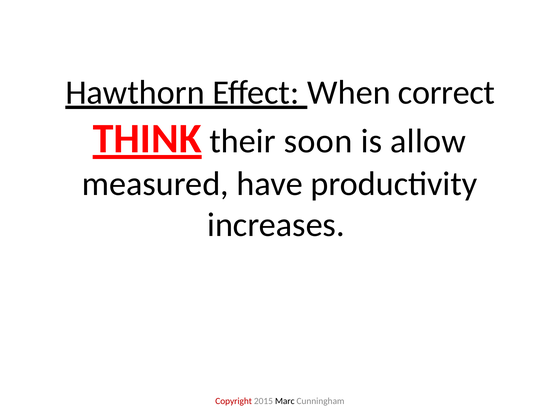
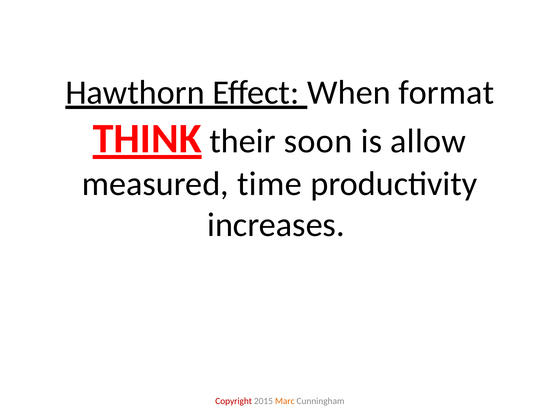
correct: correct -> format
have: have -> time
Marc colour: black -> orange
